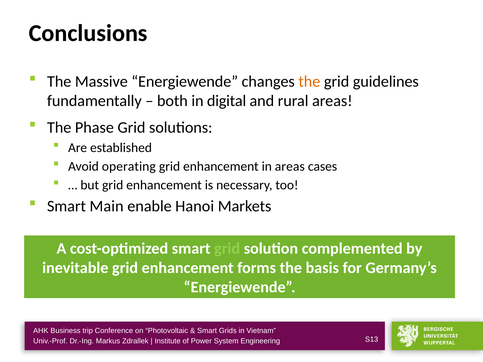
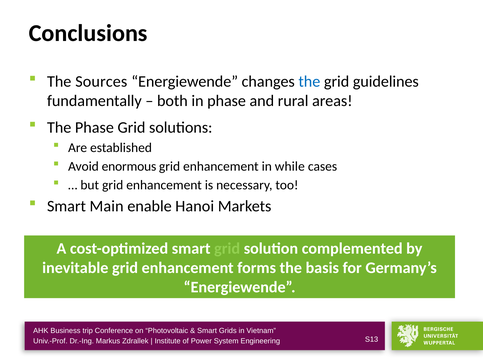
Massive: Massive -> Sources
the at (309, 82) colour: orange -> blue
in digital: digital -> phase
operating: operating -> enormous
in areas: areas -> while
